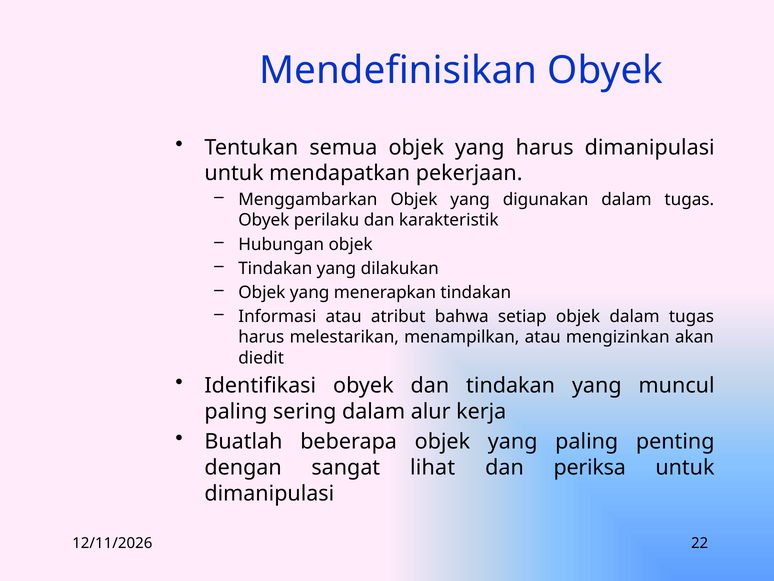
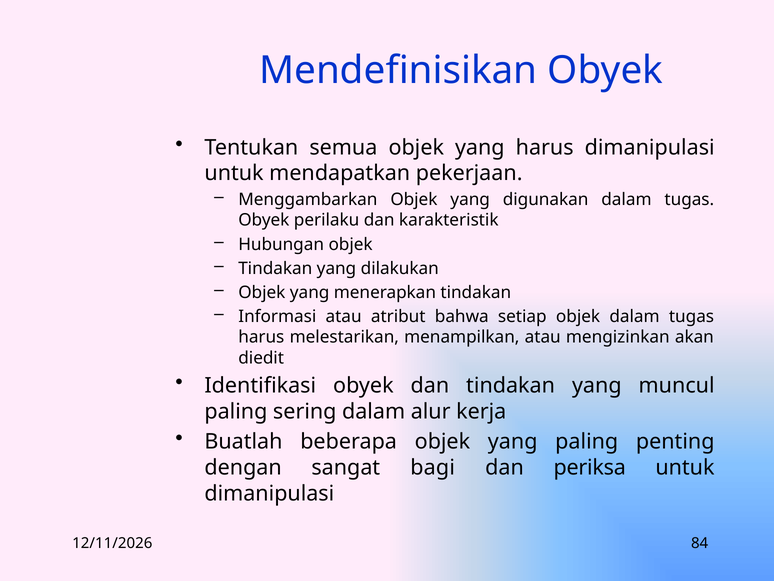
lihat: lihat -> bagi
22: 22 -> 84
